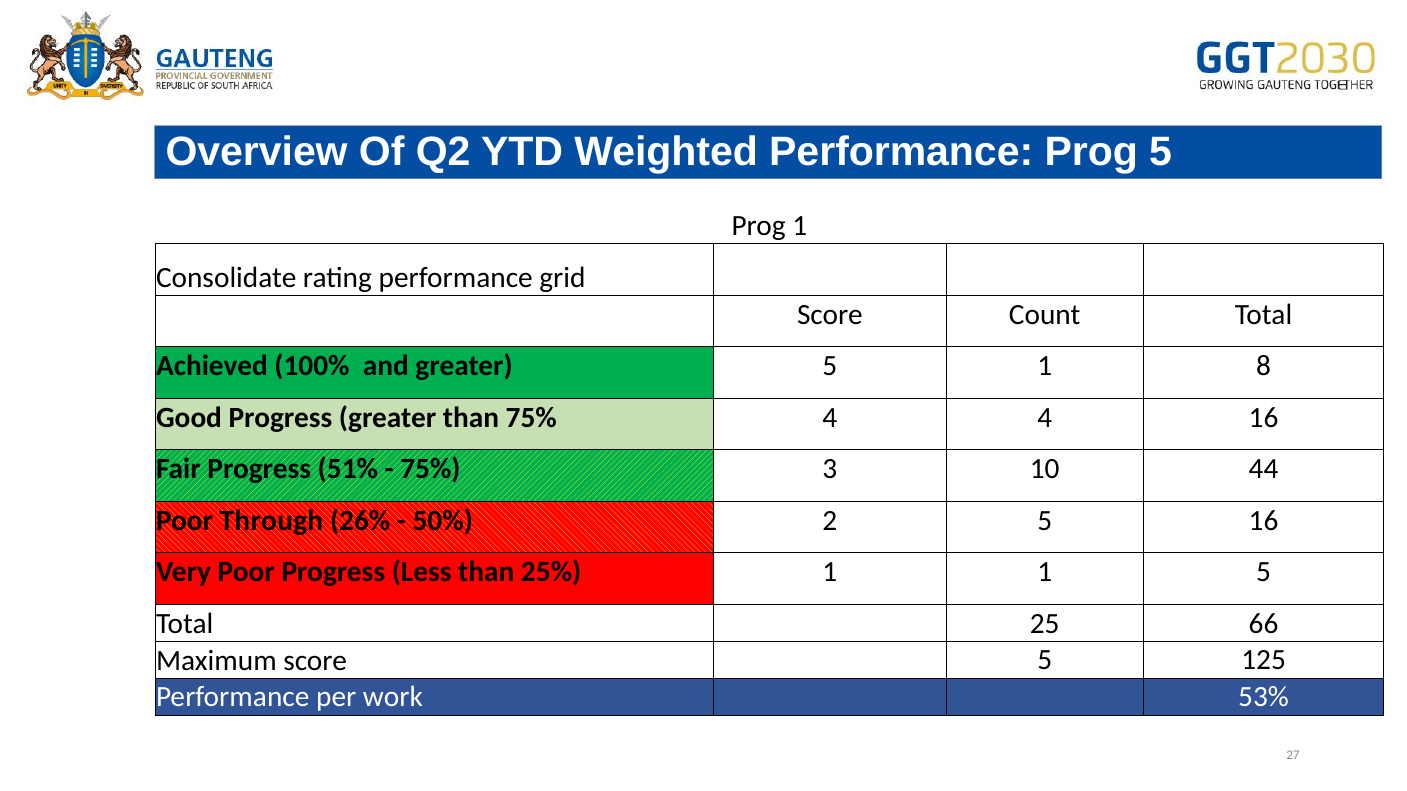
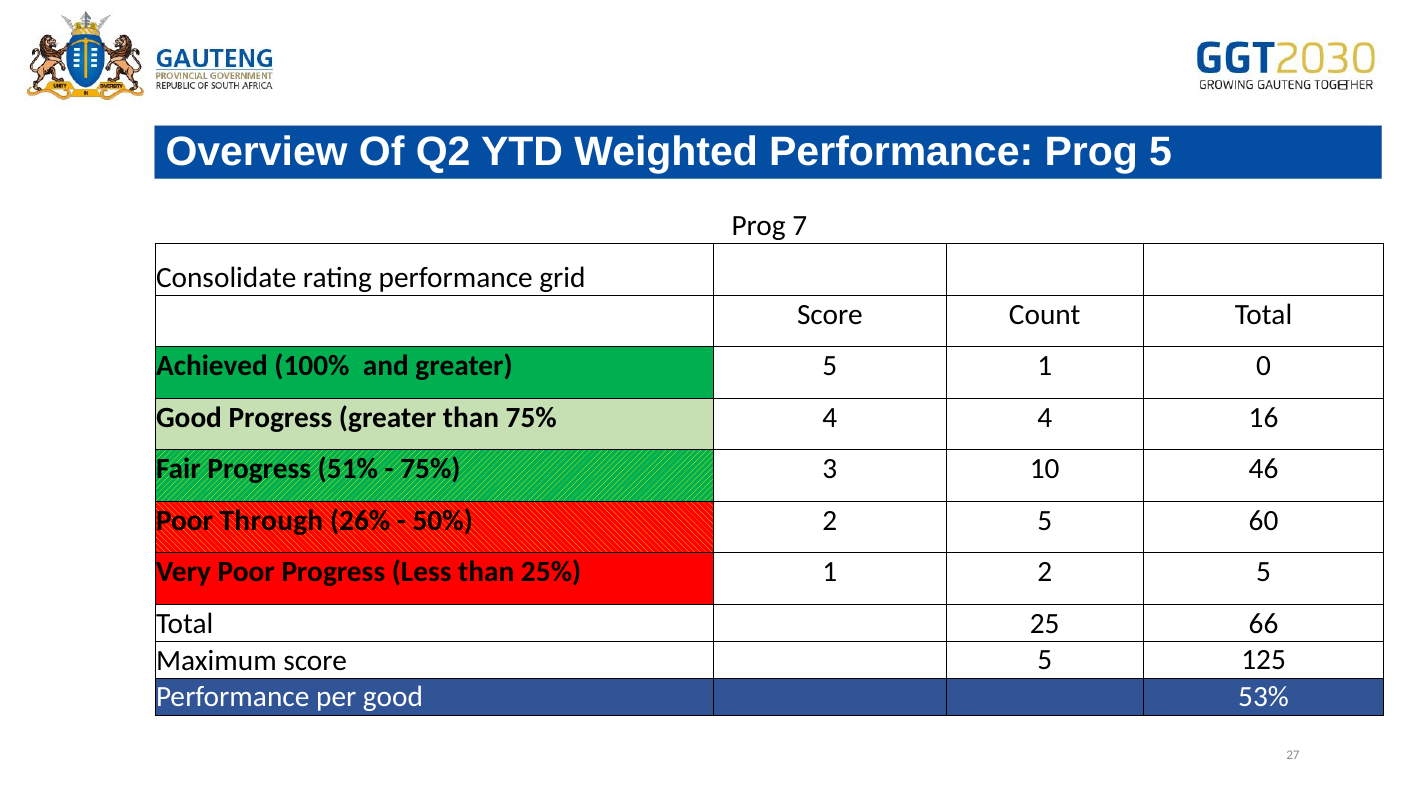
Prog 1: 1 -> 7
8: 8 -> 0
44: 44 -> 46
5 16: 16 -> 60
1 1: 1 -> 2
per work: work -> good
